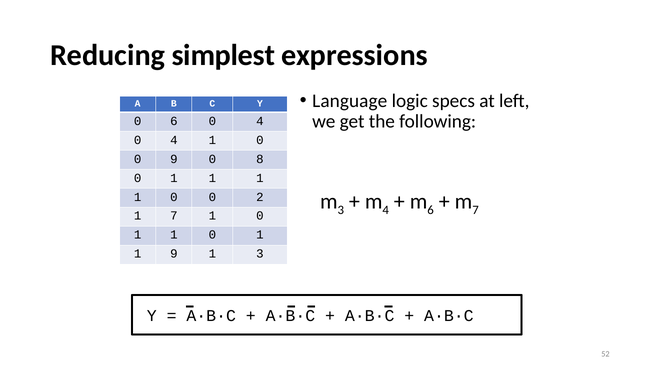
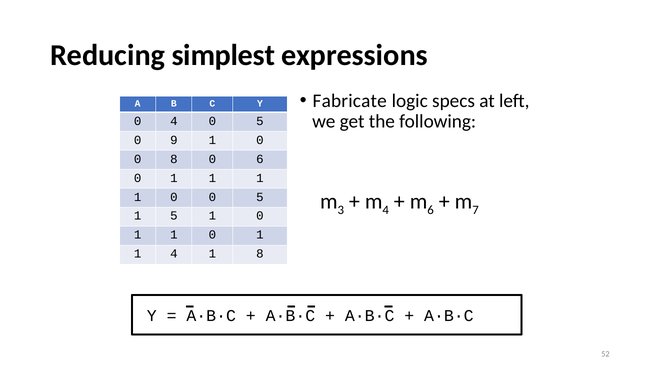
Language: Language -> Fabricate
0 6: 6 -> 4
4 at (260, 121): 4 -> 5
4 at (174, 140): 4 -> 9
0 9: 9 -> 8
0 8: 8 -> 6
0 0 2: 2 -> 5
1 7: 7 -> 5
1 9: 9 -> 4
1 3: 3 -> 8
